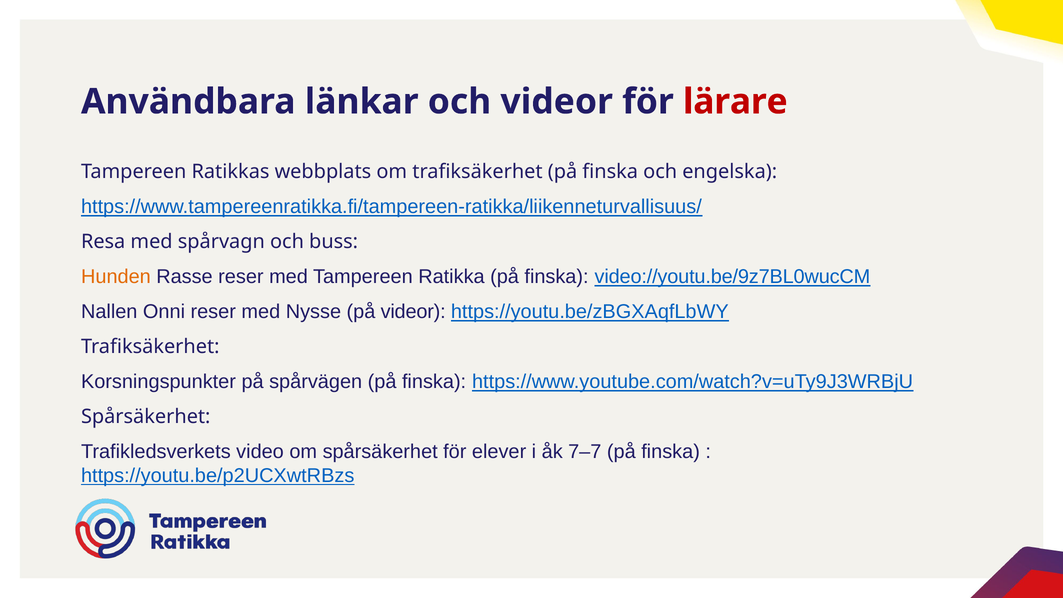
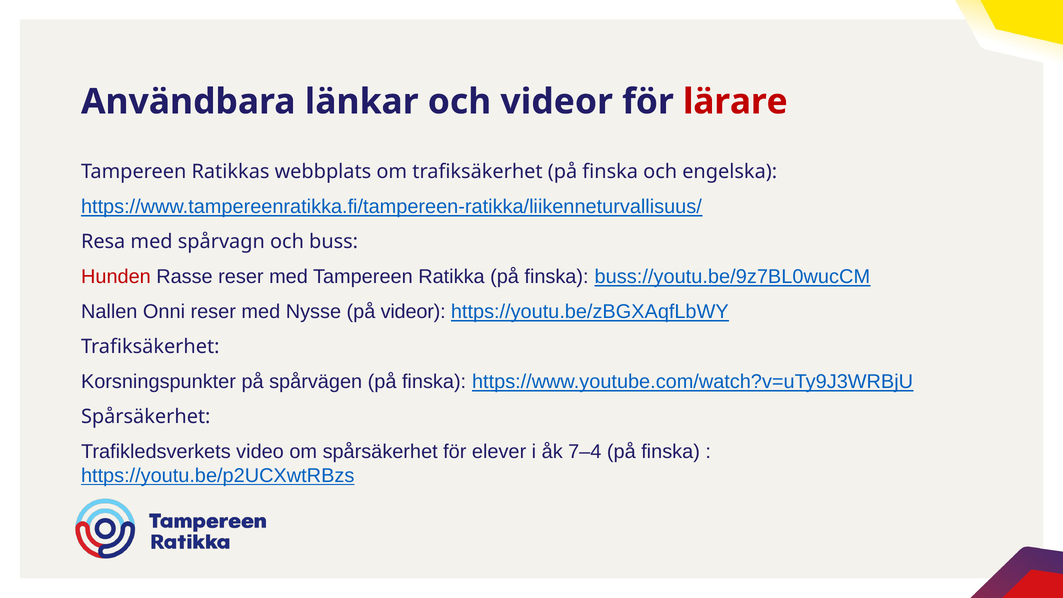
Hunden colour: orange -> red
video://youtu.be/9z7BL0wucCM: video://youtu.be/9z7BL0wucCM -> buss://youtu.be/9z7BL0wucCM
7–7: 7–7 -> 7–4
